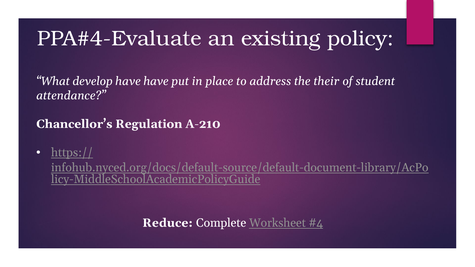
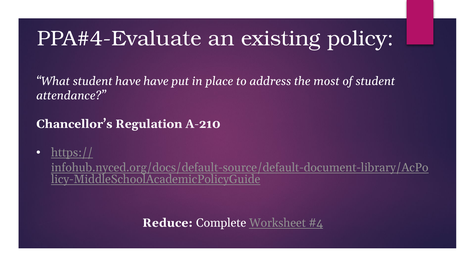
What develop: develop -> student
their: their -> most
